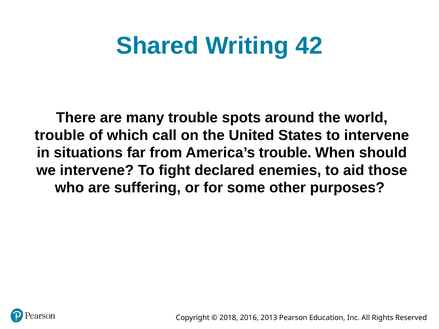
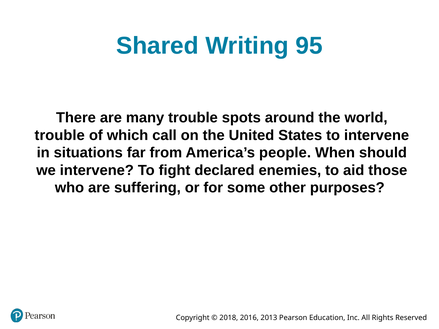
42: 42 -> 95
America’s trouble: trouble -> people
